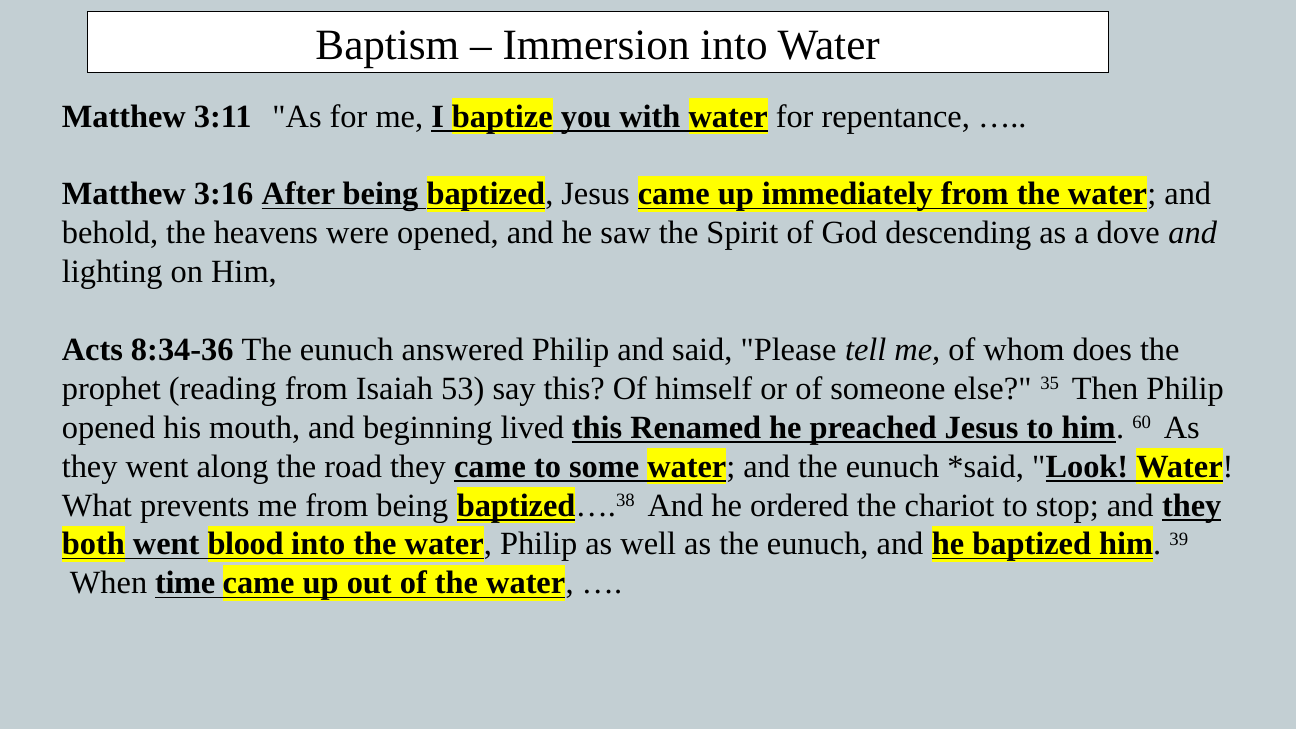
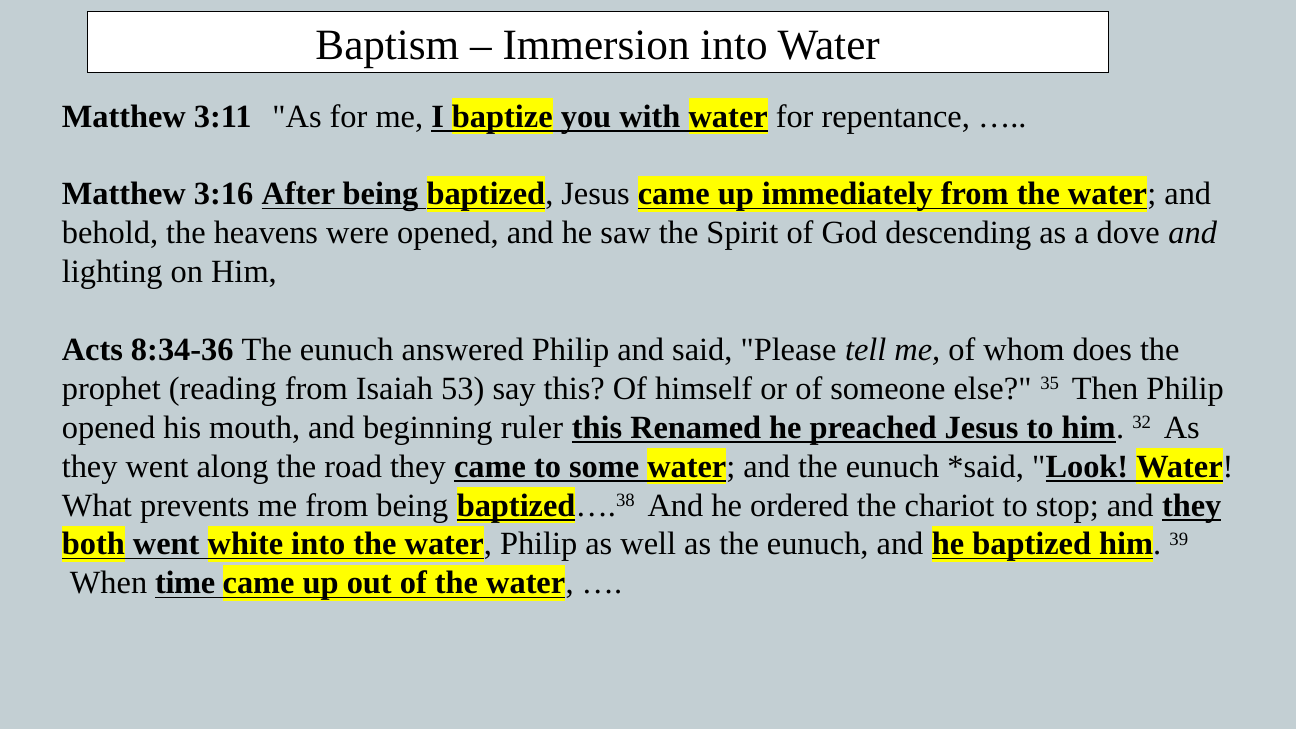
lived: lived -> ruler
60: 60 -> 32
blood: blood -> white
